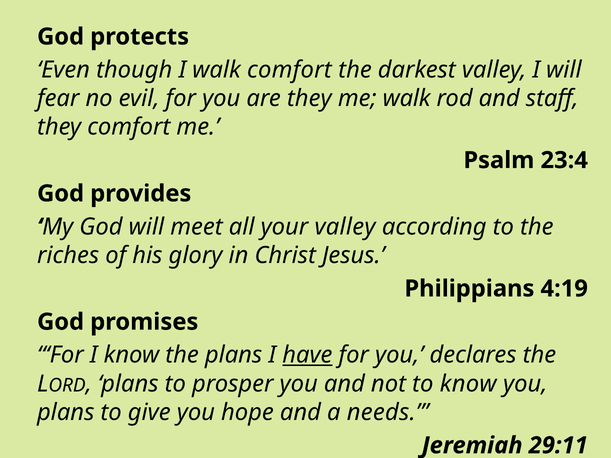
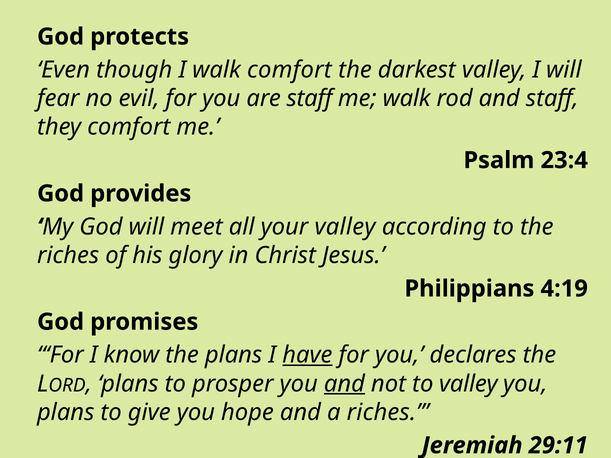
are they: they -> staff
and at (344, 384) underline: none -> present
to know: know -> valley
a needs: needs -> riches
